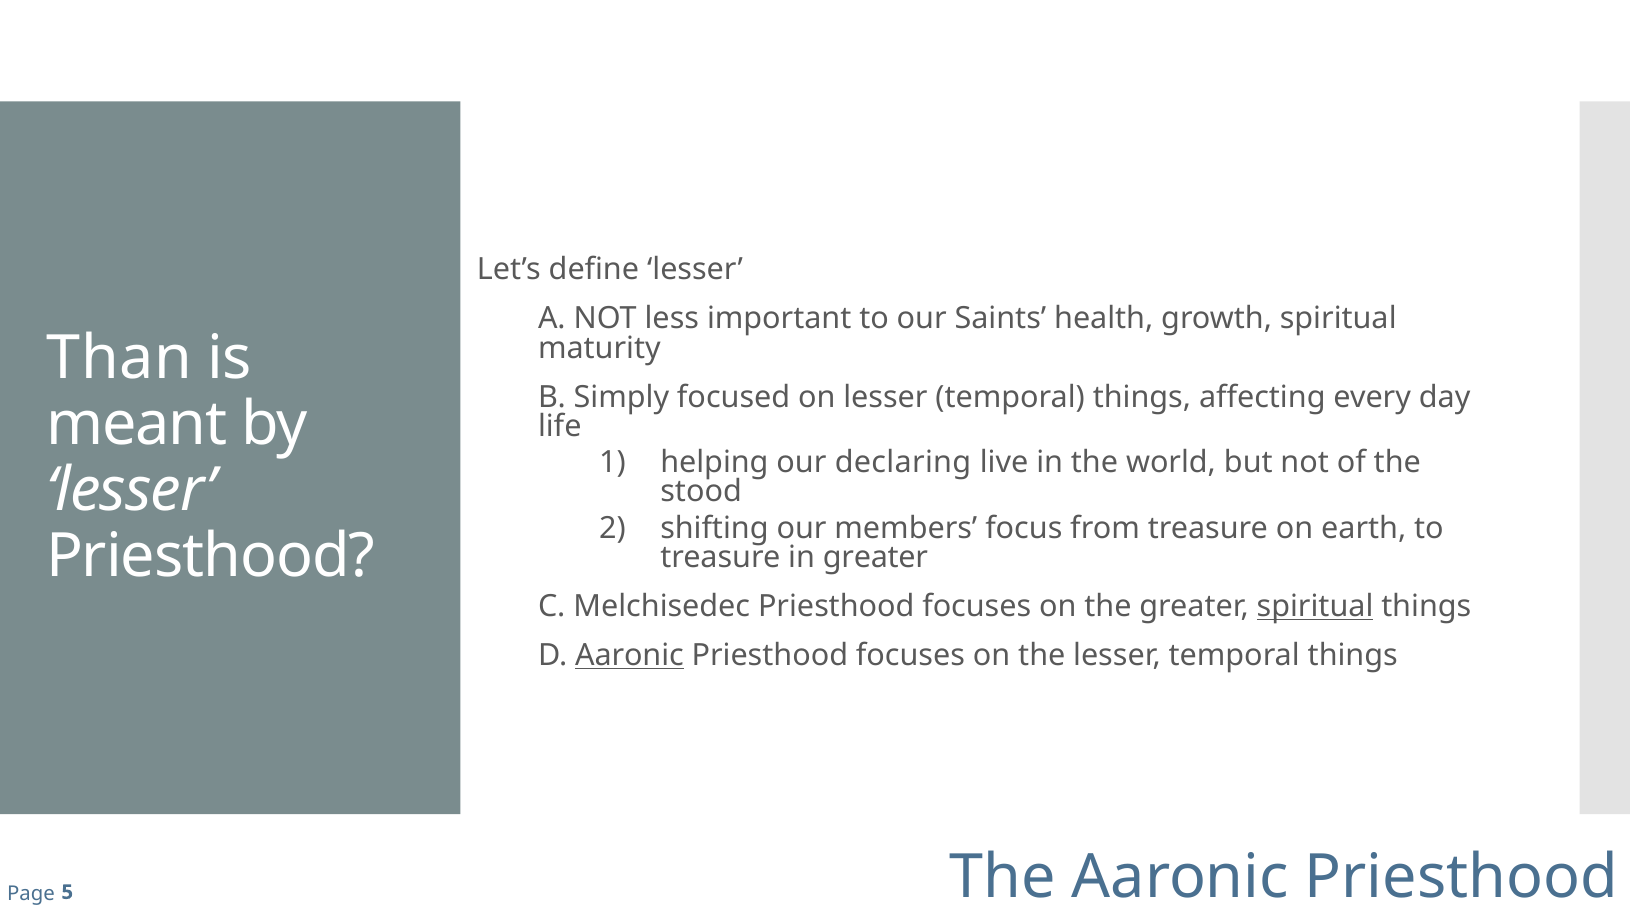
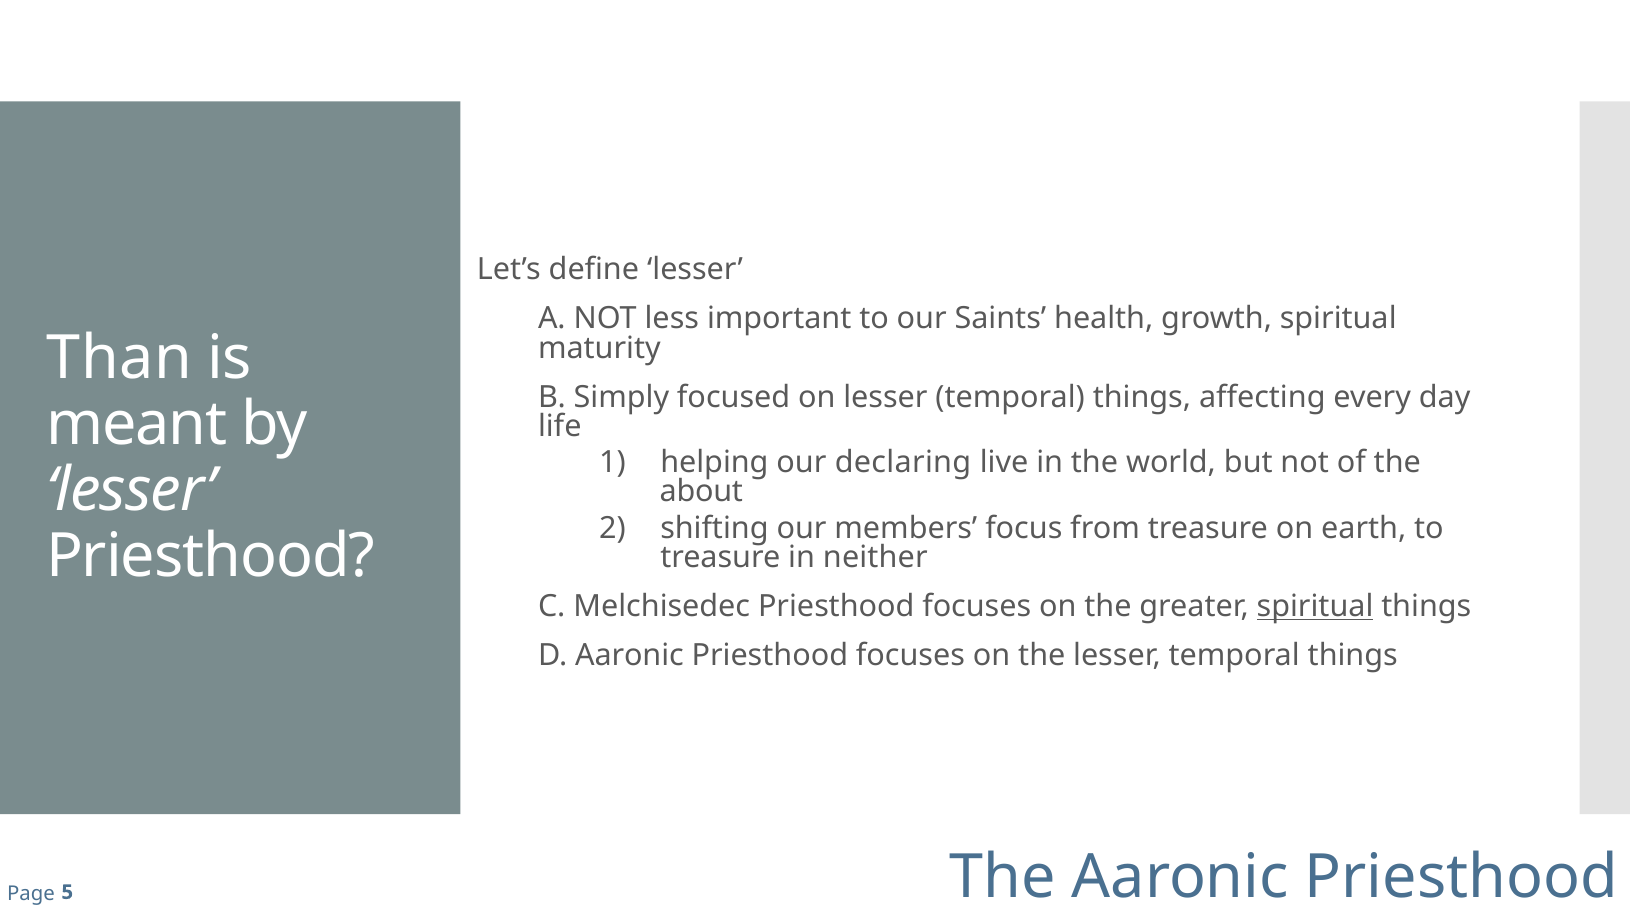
stood: stood -> about
in greater: greater -> neither
Aaronic at (629, 655) underline: present -> none
